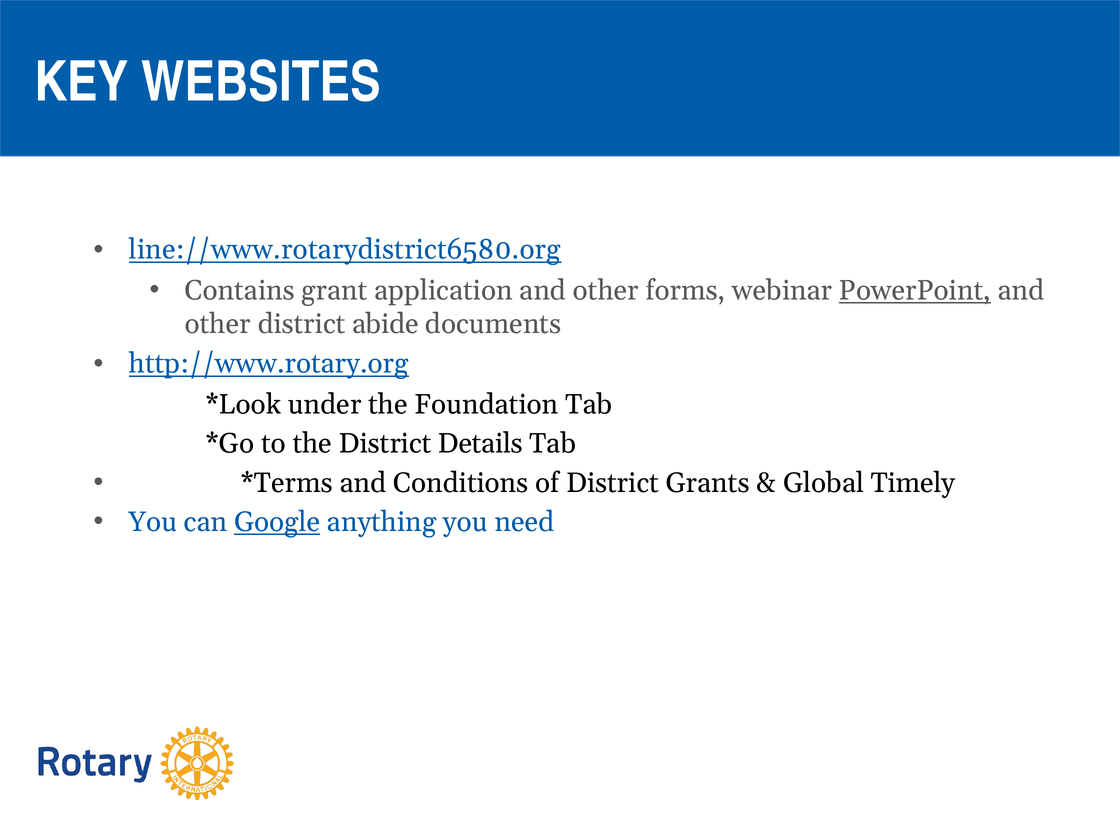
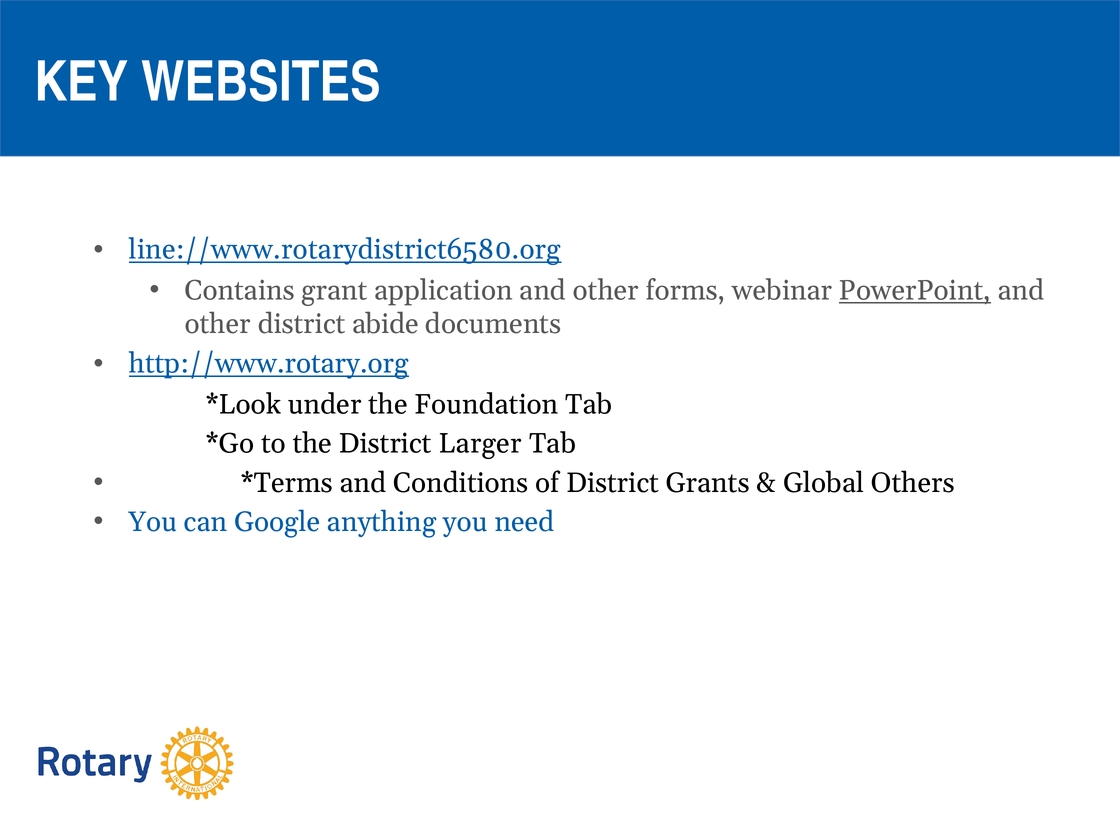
Details: Details -> Larger
Timely: Timely -> Others
Google underline: present -> none
